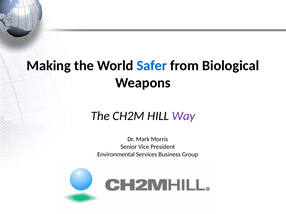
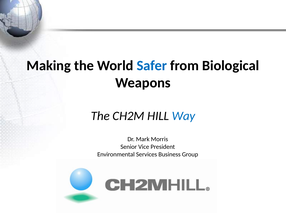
Way colour: purple -> blue
